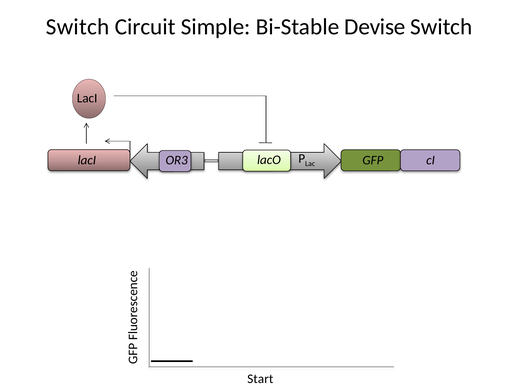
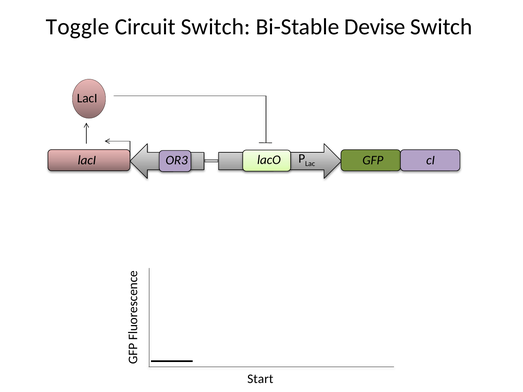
Switch at (78, 27): Switch -> Toggle
Circuit Simple: Simple -> Switch
